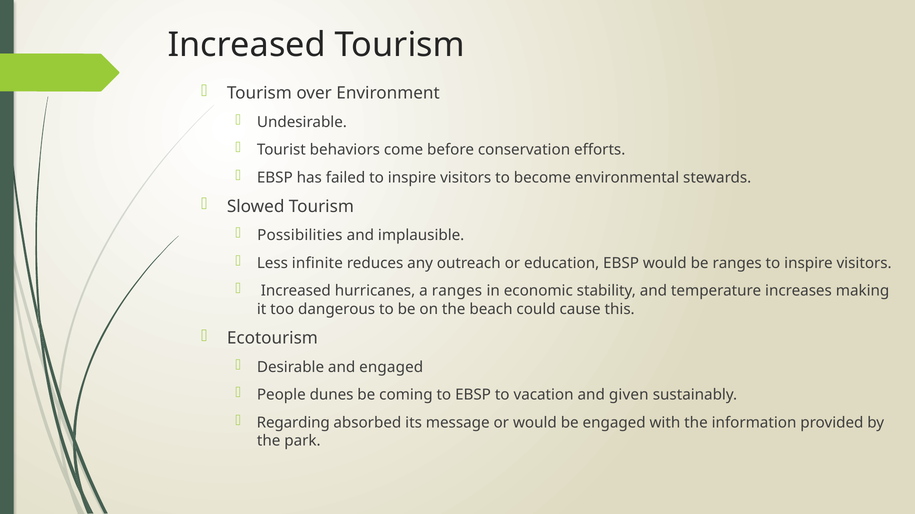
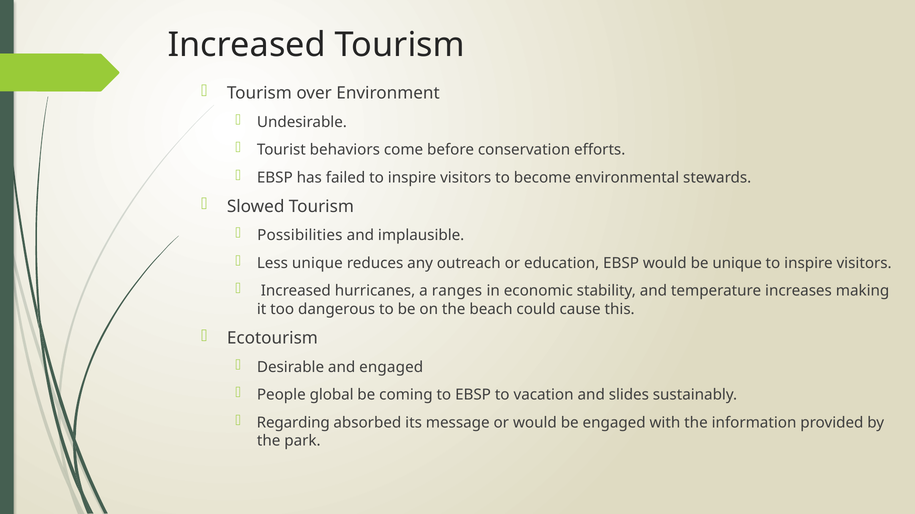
Less infinite: infinite -> unique
be ranges: ranges -> unique
dunes: dunes -> global
given: given -> slides
